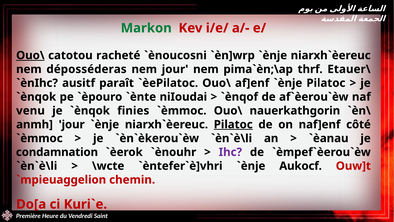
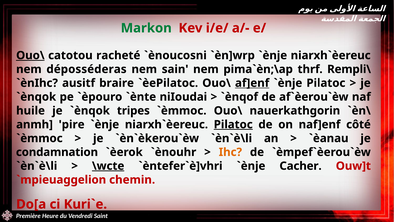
nem jour: jour -> sain
Etauer\: Etauer\ -> Rempli\
paraît: paraît -> braire
af]enf underline: none -> present
venu: venu -> huile
finies: finies -> tripes
jour at (72, 124): jour -> pire
Ihc colour: purple -> orange
\wcte underline: none -> present
Aukocf: Aukocf -> Cacher
